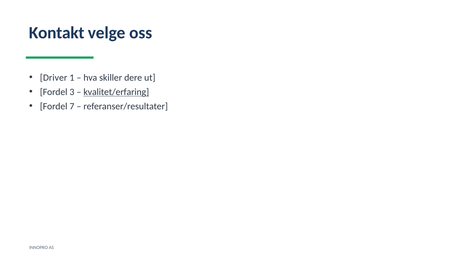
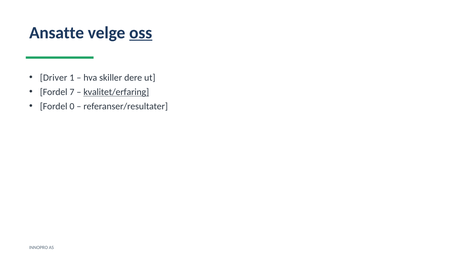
Kontakt: Kontakt -> Ansatte
oss underline: none -> present
3: 3 -> 7
7: 7 -> 0
